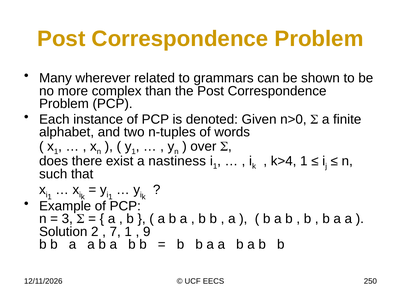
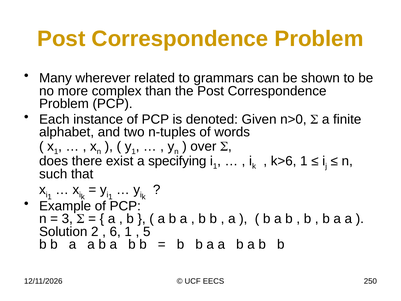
nastiness: nastiness -> specifying
k>4: k>4 -> k>6
7: 7 -> 6
9: 9 -> 5
